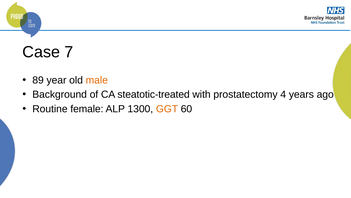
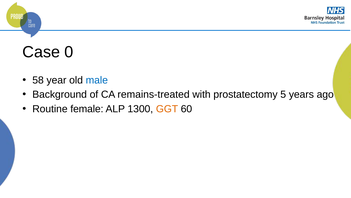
7: 7 -> 0
89: 89 -> 58
male colour: orange -> blue
steatotic-treated: steatotic-treated -> remains-treated
4: 4 -> 5
